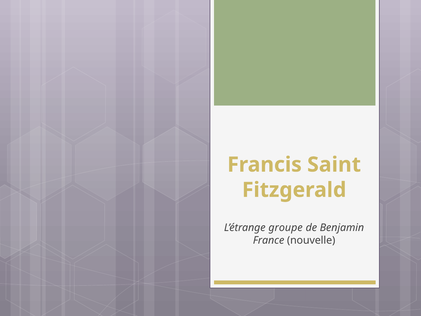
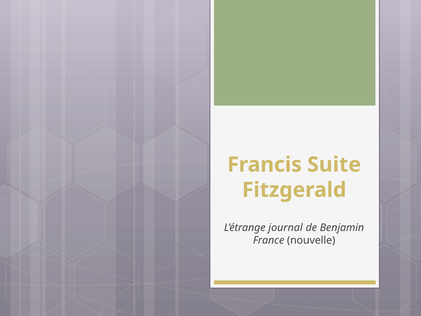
Saint: Saint -> Suite
groupe: groupe -> journal
